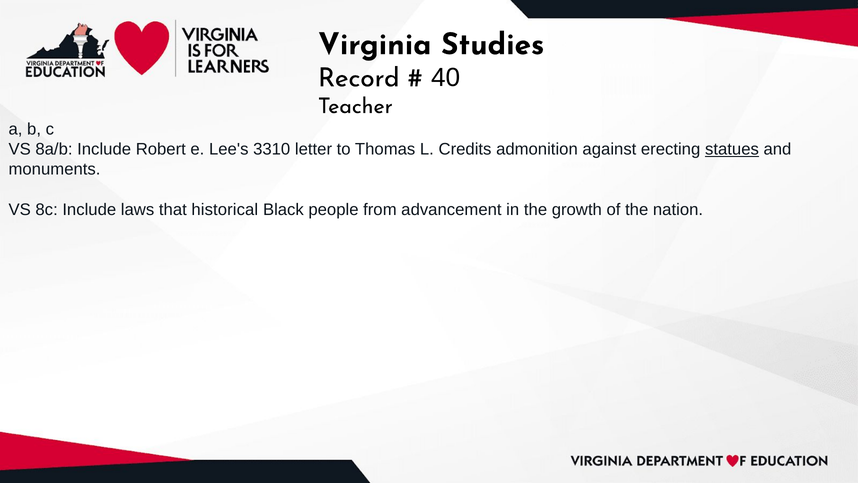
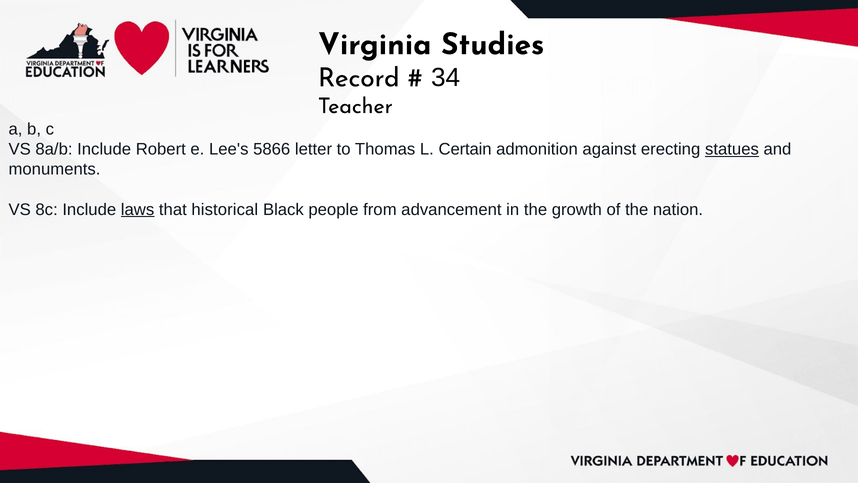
40: 40 -> 34
3310: 3310 -> 5866
Credits: Credits -> Certain
laws underline: none -> present
